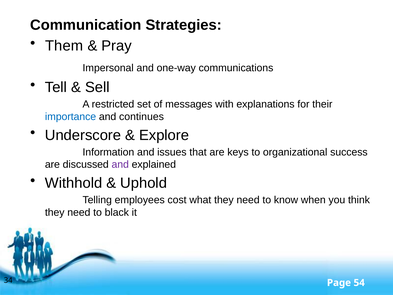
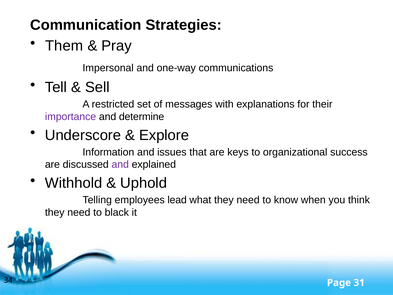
importance colour: blue -> purple
continues: continues -> determine
cost: cost -> lead
54: 54 -> 31
